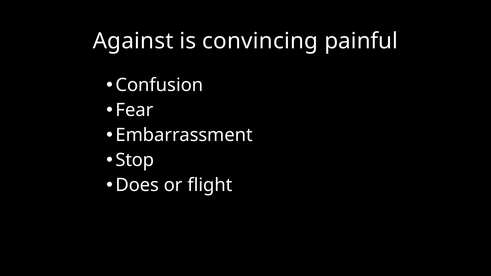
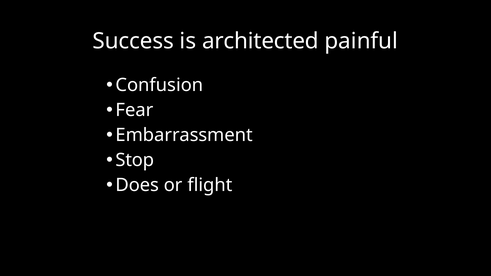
Against: Against -> Success
convincing: convincing -> architected
